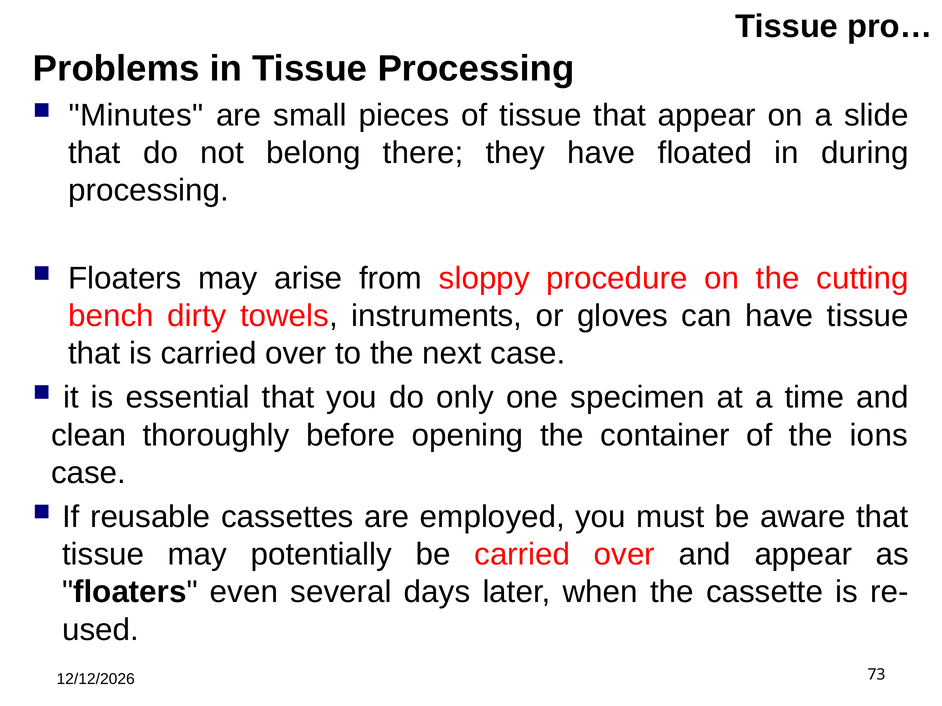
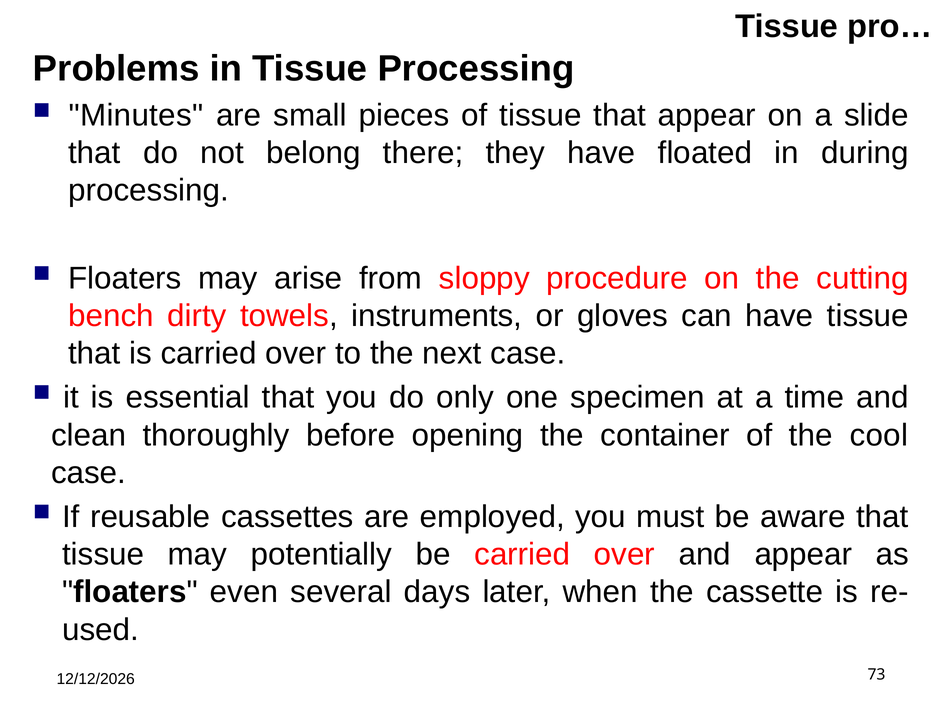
ions: ions -> cool
